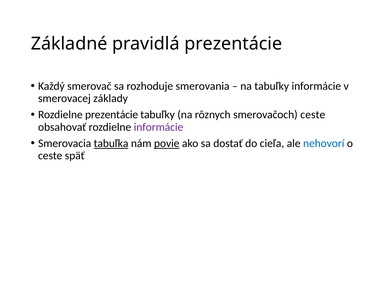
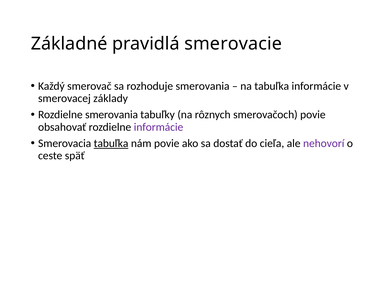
pravidlá prezentácie: prezentácie -> smerovacie
na tabuľky: tabuľky -> tabuľka
Rozdielne prezentácie: prezentácie -> smerovania
smerovačoch ceste: ceste -> povie
povie at (167, 144) underline: present -> none
nehovorí colour: blue -> purple
